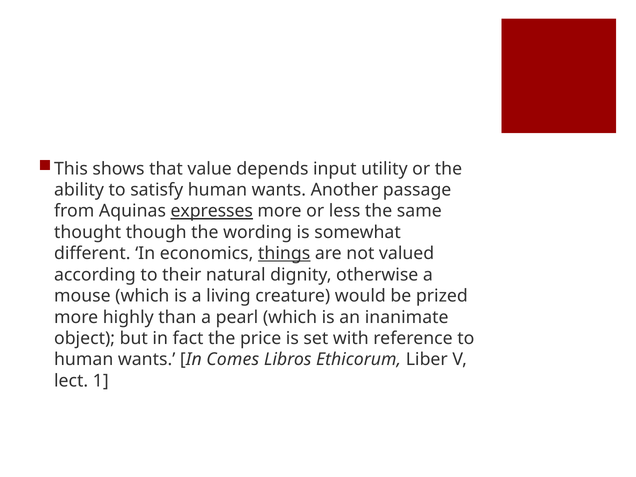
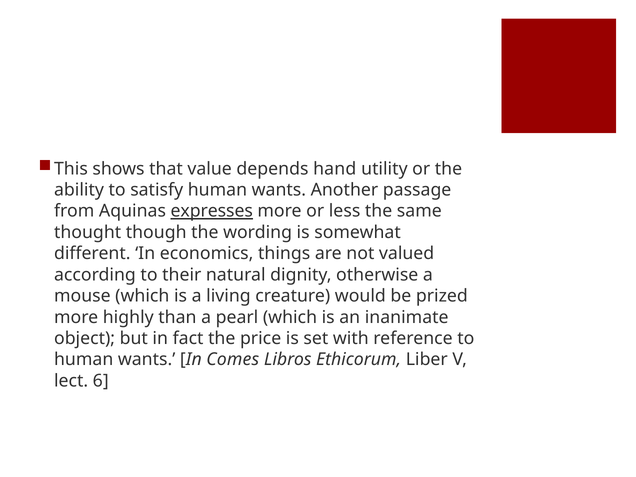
input: input -> hand
things underline: present -> none
1: 1 -> 6
